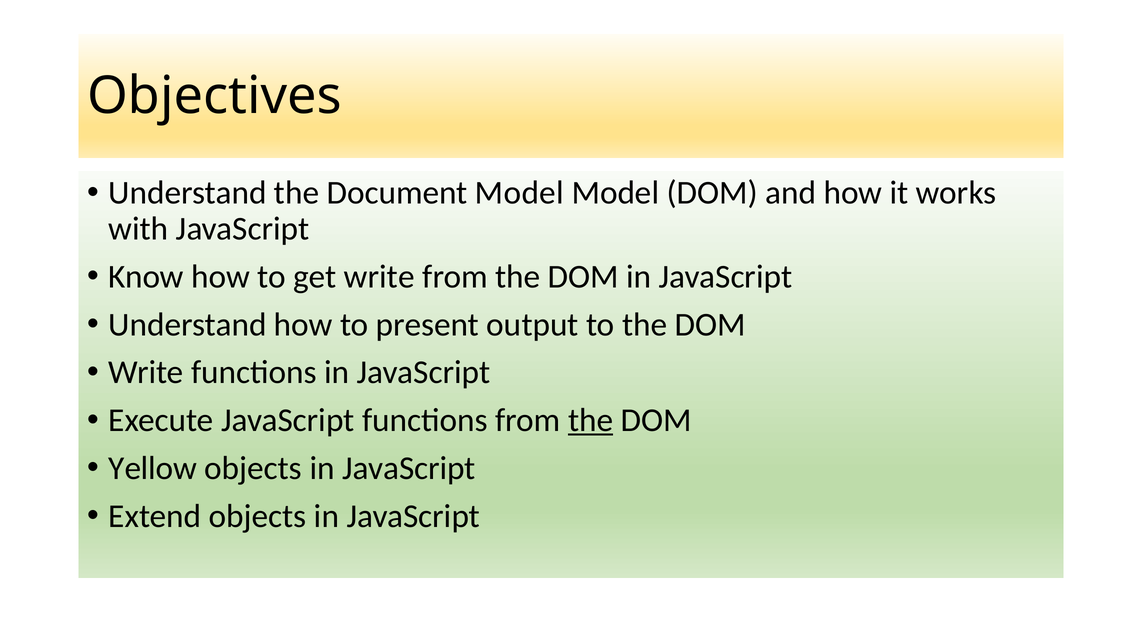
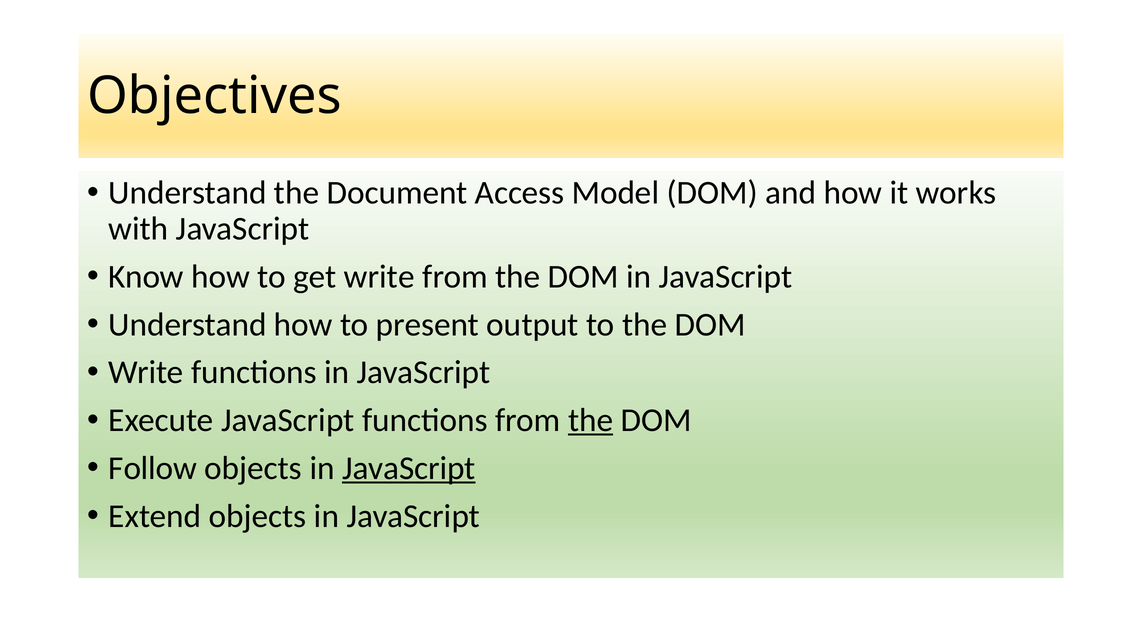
Document Model: Model -> Access
Yellow: Yellow -> Follow
JavaScript at (409, 468) underline: none -> present
